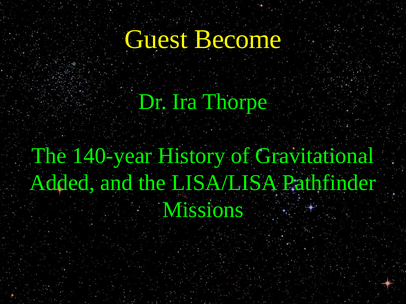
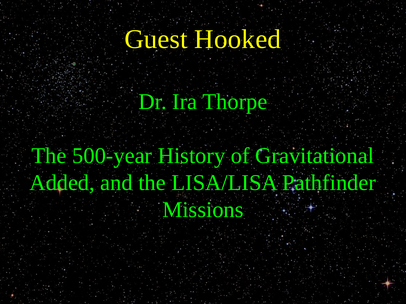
Become: Become -> Hooked
140-year: 140-year -> 500-year
